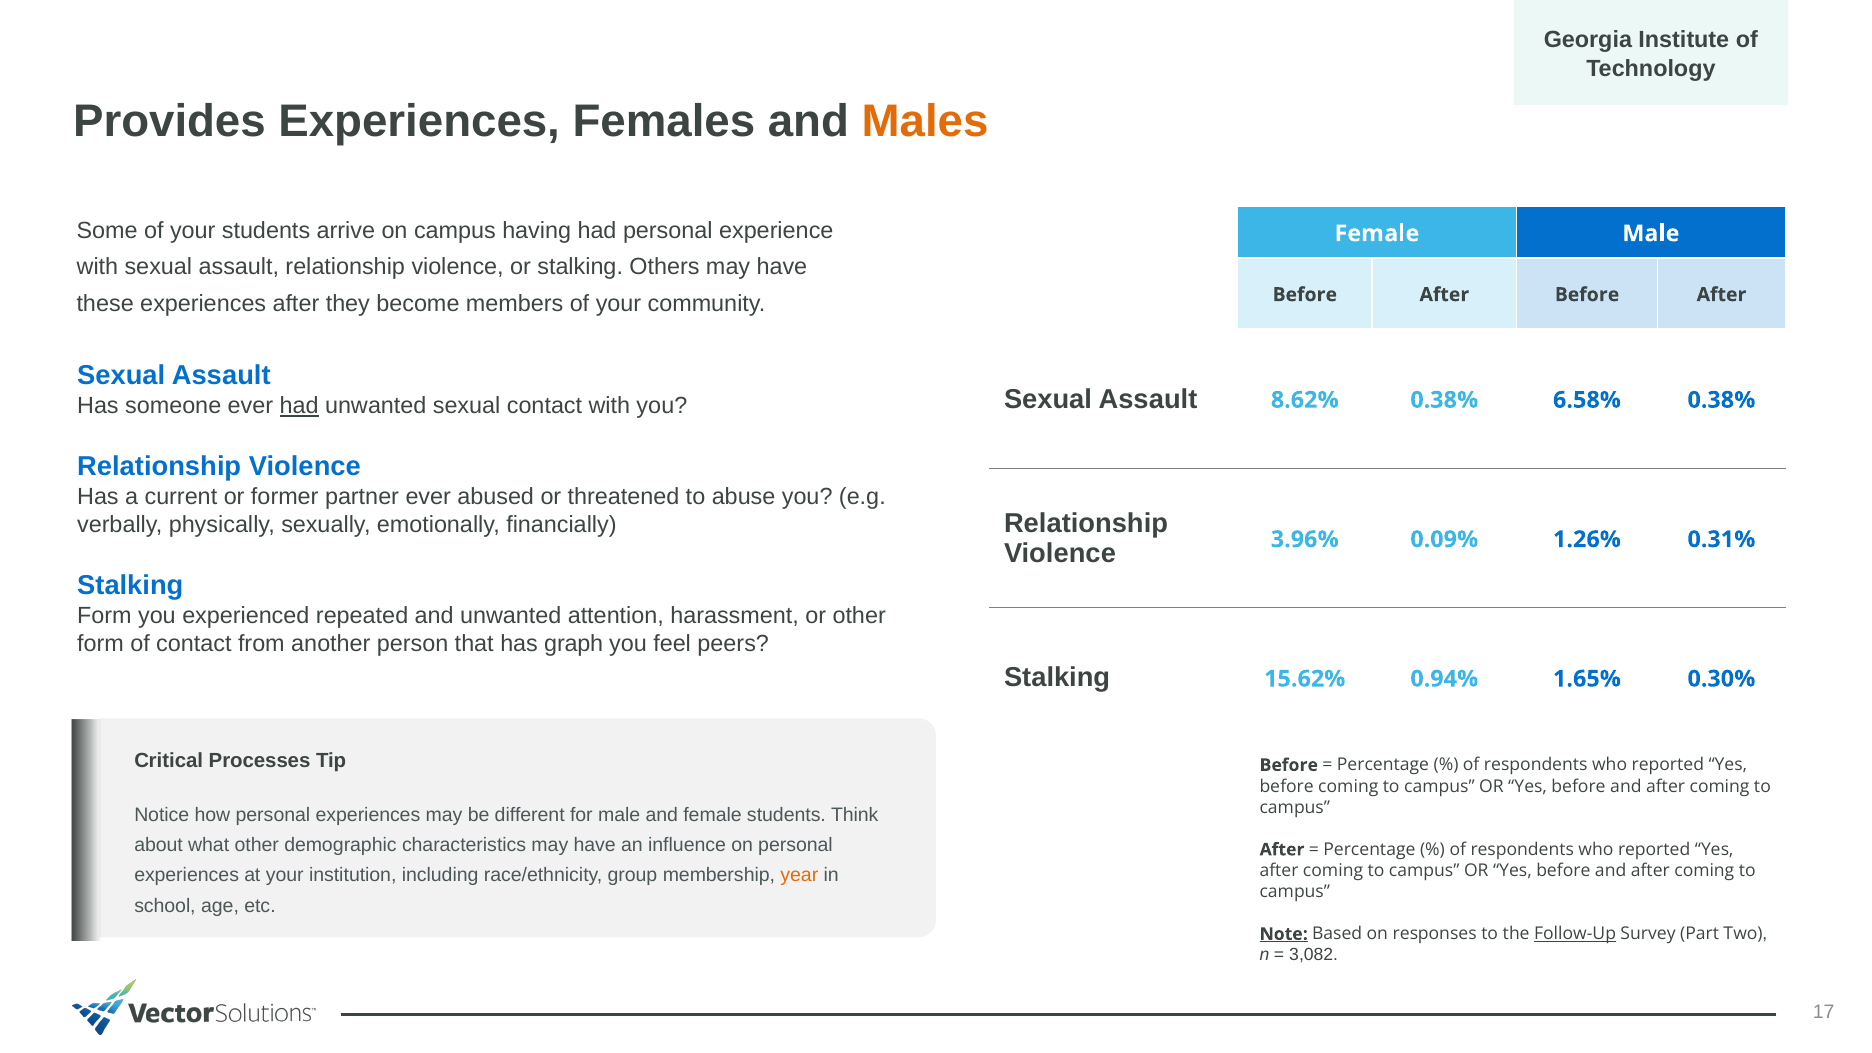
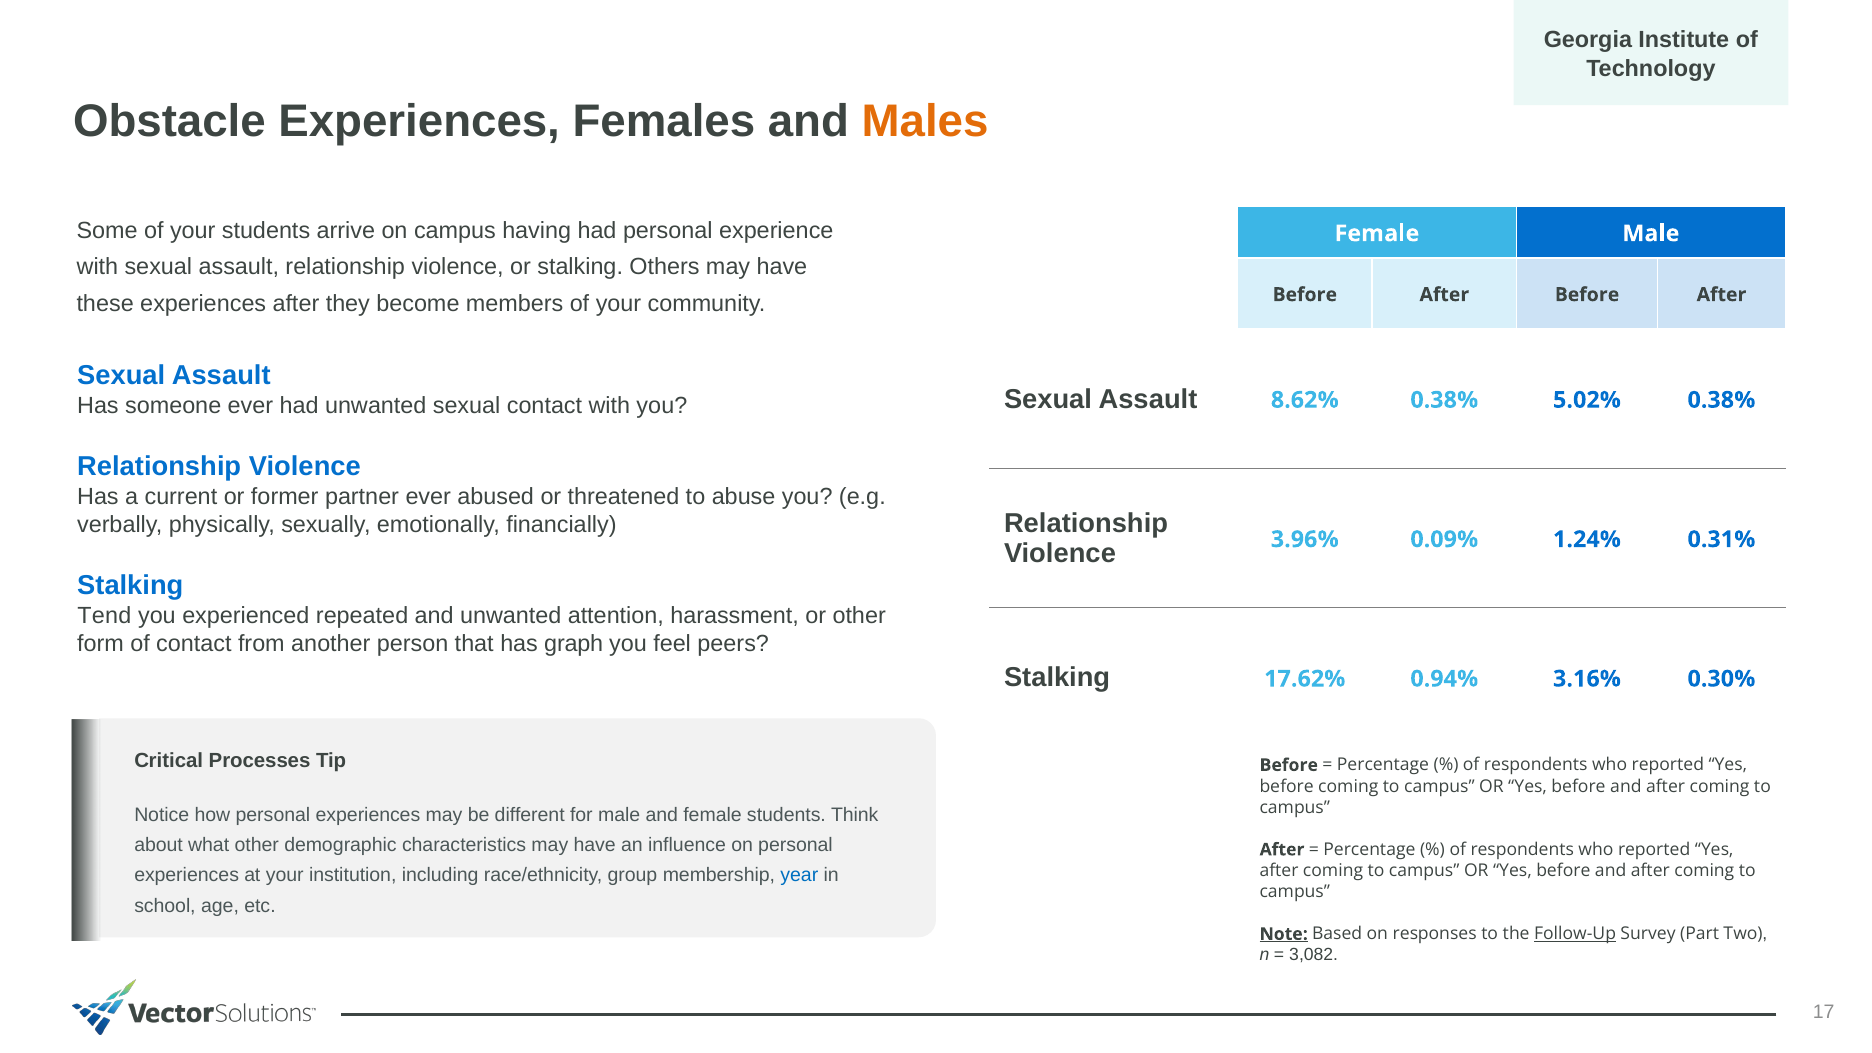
Provides: Provides -> Obstacle
6.58%: 6.58% -> 5.02%
had at (299, 406) underline: present -> none
1.26%: 1.26% -> 1.24%
Form at (104, 616): Form -> Tend
15.62%: 15.62% -> 17.62%
1.65%: 1.65% -> 3.16%
year colour: orange -> blue
